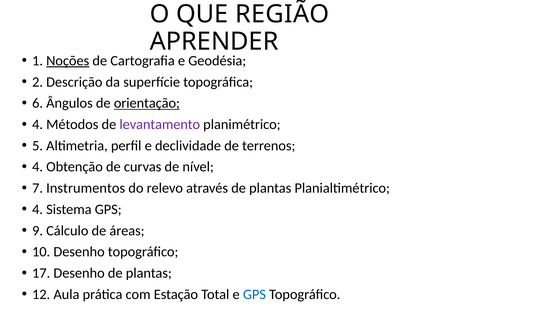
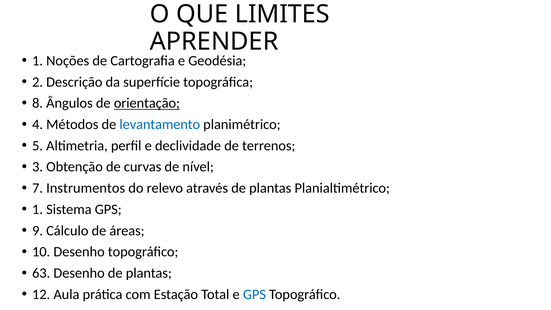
REGIÃO: REGIÃO -> LIMITES
Noções underline: present -> none
6: 6 -> 8
levantamento colour: purple -> blue
4 at (38, 167): 4 -> 3
4 at (38, 209): 4 -> 1
17: 17 -> 63
